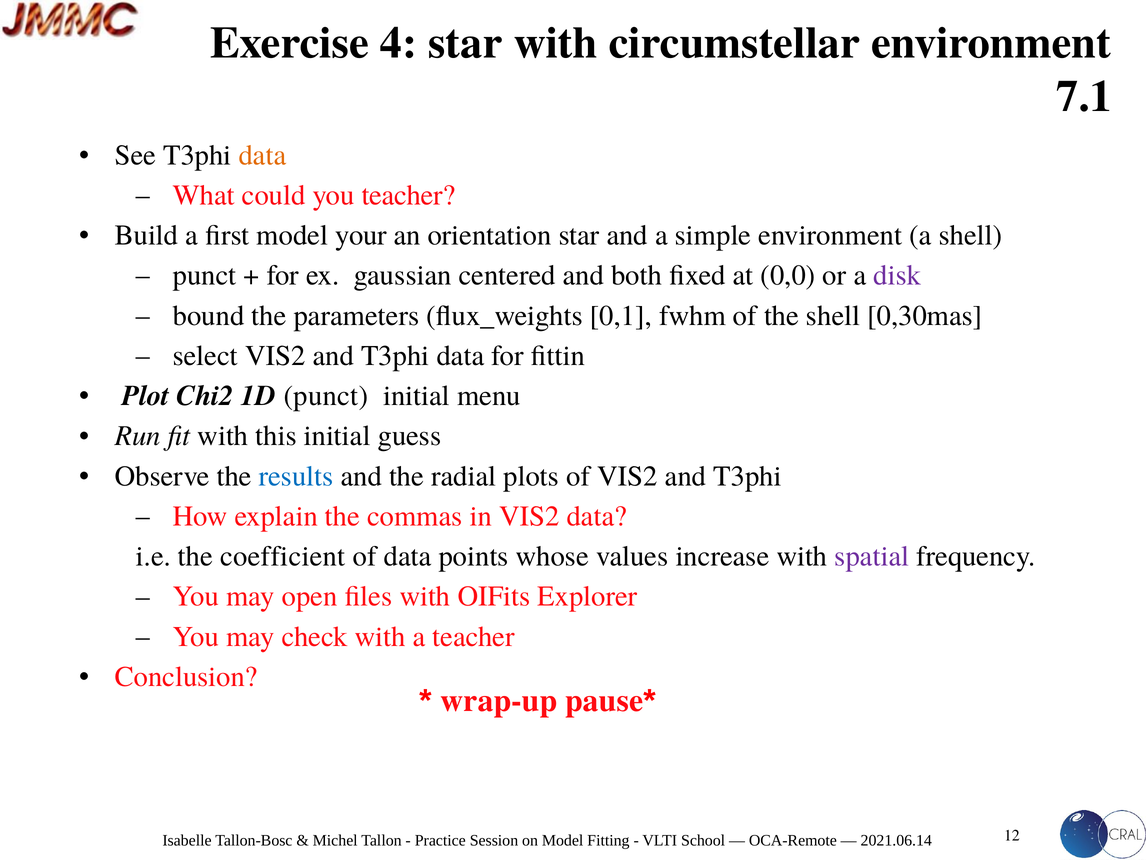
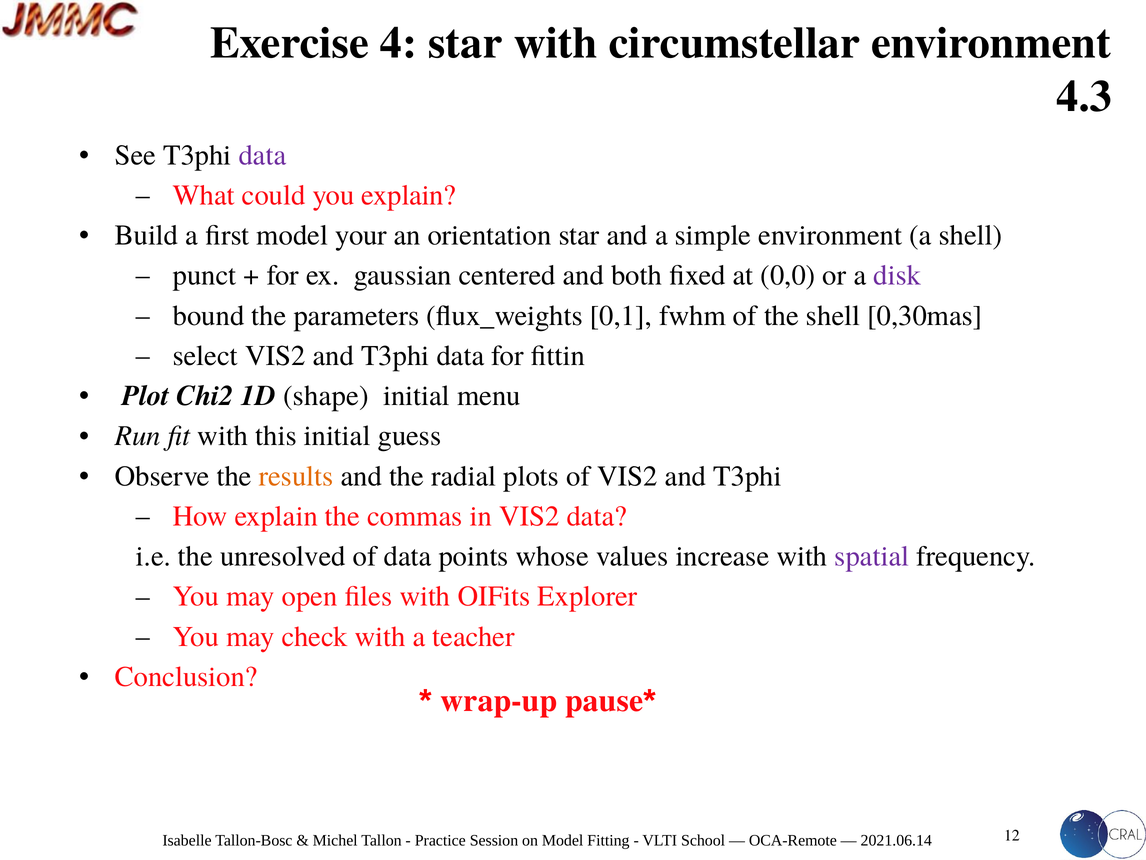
7.1: 7.1 -> 4.3
data at (262, 155) colour: orange -> purple
you teacher: teacher -> explain
1D punct: punct -> shape
results colour: blue -> orange
coefficient: coefficient -> unresolved
